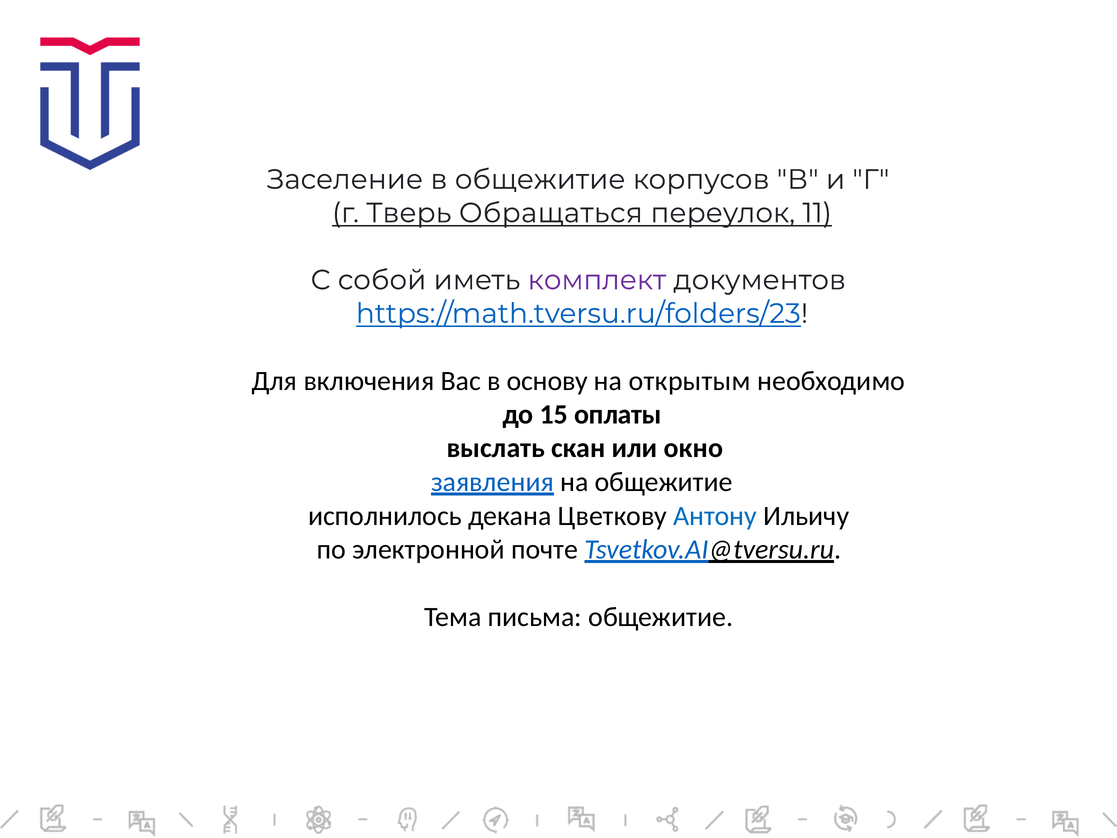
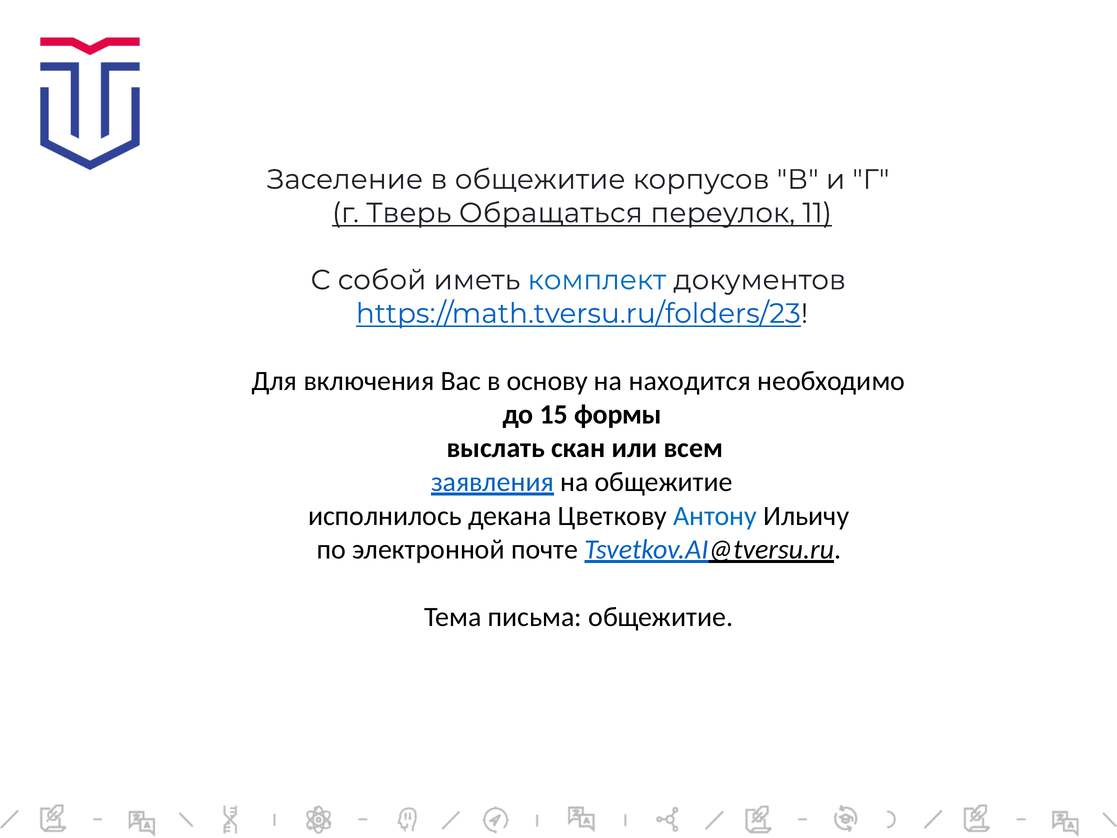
комплект colour: purple -> blue
открытым: открытым -> находится
оплаты: оплаты -> формы
окно: окно -> всем
